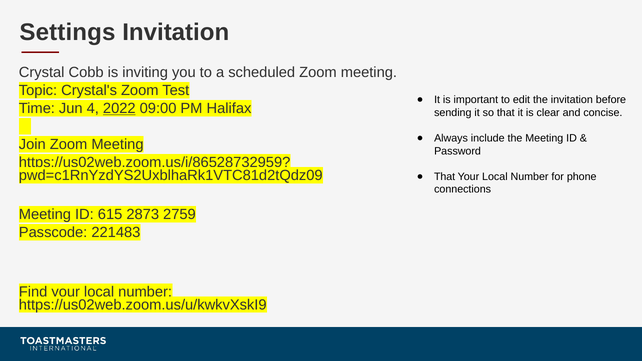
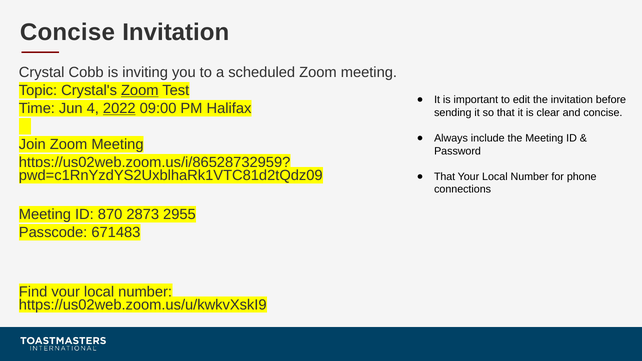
Settings at (67, 33): Settings -> Concise
Zoom at (140, 90) underline: none -> present
615: 615 -> 870
2759: 2759 -> 2955
221483: 221483 -> 671483
